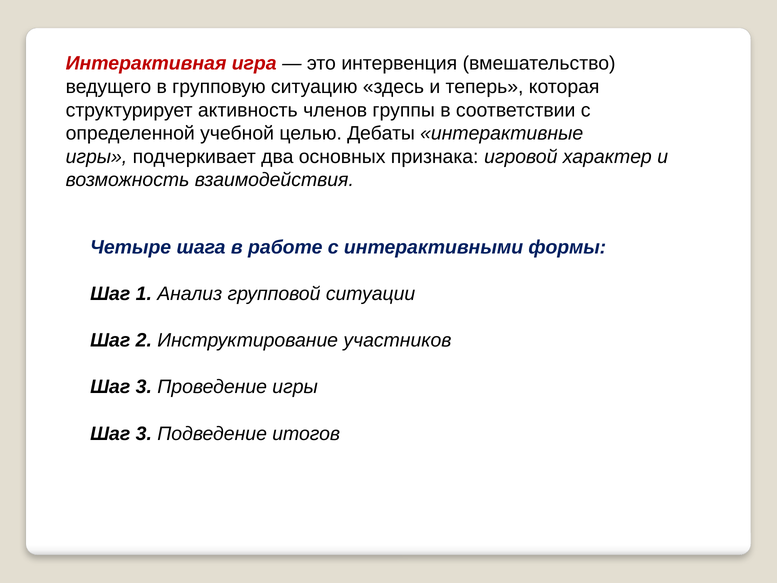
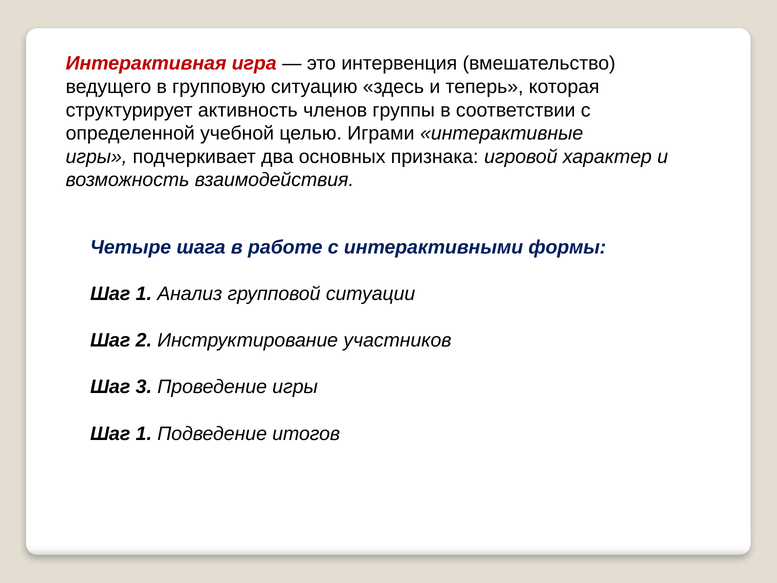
Дебаты: Дебаты -> Играми
3 at (144, 433): 3 -> 1
